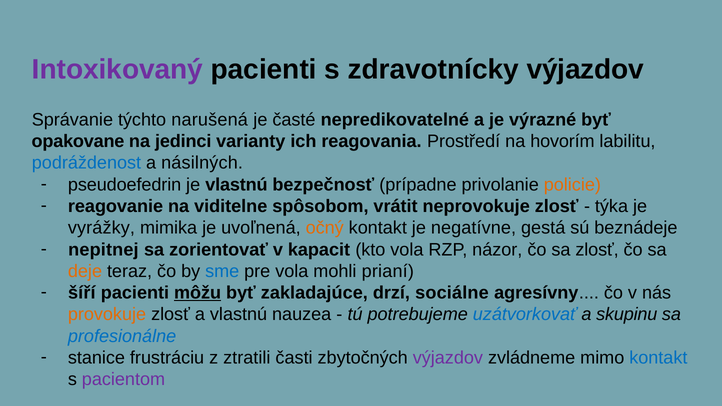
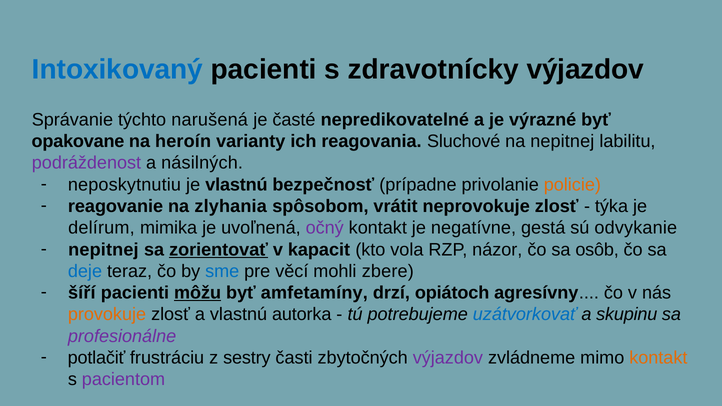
Intoxikovaný colour: purple -> blue
jedinci: jedinci -> heroín
Prostředí: Prostředí -> Sluchové
na hovorím: hovorím -> nepitnej
podráždenost colour: blue -> purple
pseudoefedrin: pseudoefedrin -> neposkytnutiu
viditelne: viditelne -> zlyhania
vyrážky: vyrážky -> delírum
očný colour: orange -> purple
beznádeje: beznádeje -> odvykanie
zorientovať underline: none -> present
sa zlosť: zlosť -> osôb
deje colour: orange -> blue
pre vola: vola -> věcí
prianí: prianí -> zbere
zakladajúce: zakladajúce -> amfetamíny
sociálne: sociálne -> opiátoch
nauzea: nauzea -> autorka
profesionálne colour: blue -> purple
stanice: stanice -> potlačiť
ztratili: ztratili -> sestry
kontakt at (658, 358) colour: blue -> orange
